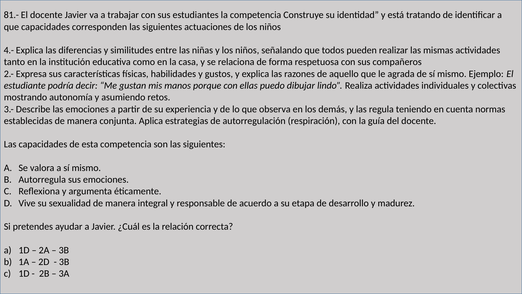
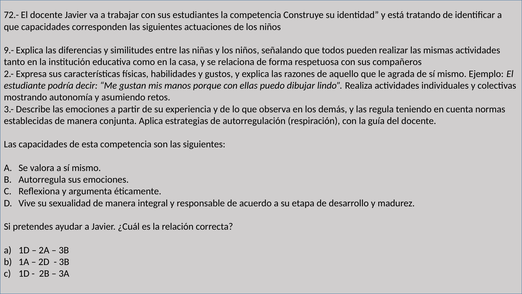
81.-: 81.- -> 72.-
4.-: 4.- -> 9.-
